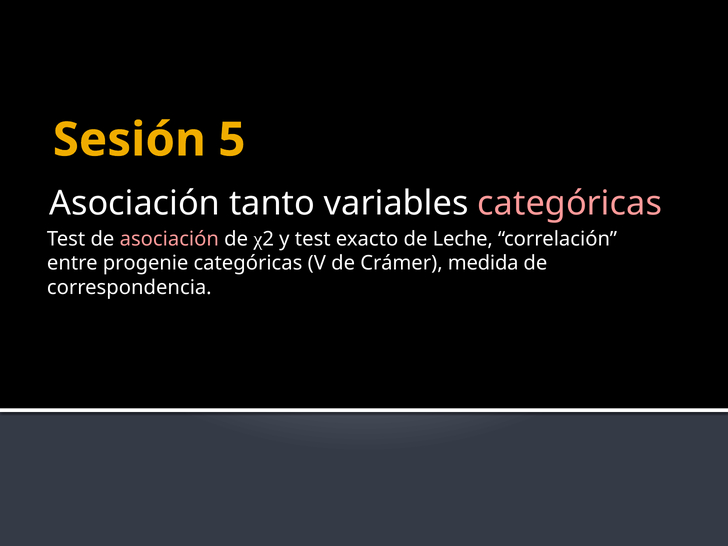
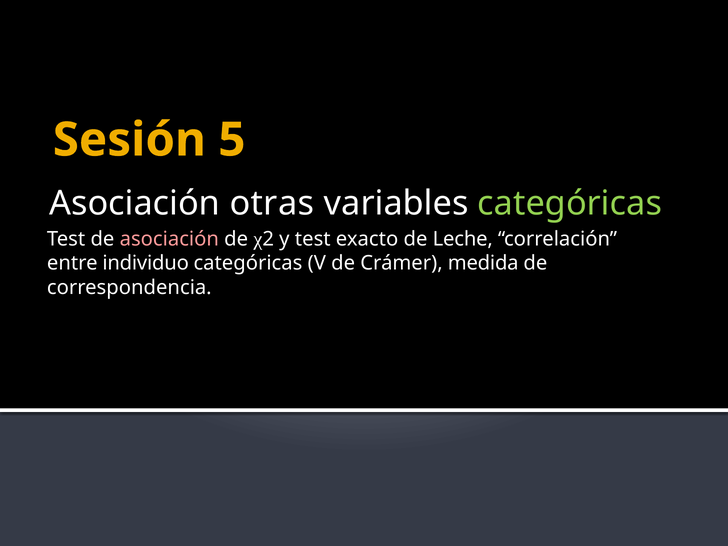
tanto: tanto -> otras
categóricas at (570, 204) colour: pink -> light green
progenie: progenie -> individuo
